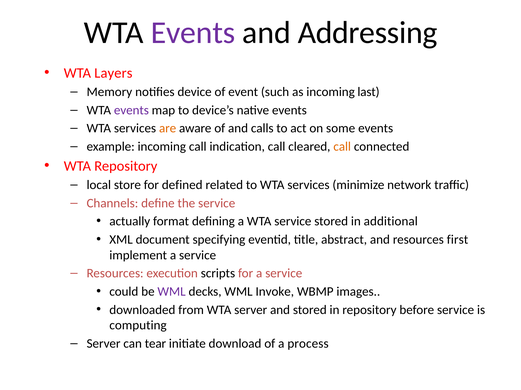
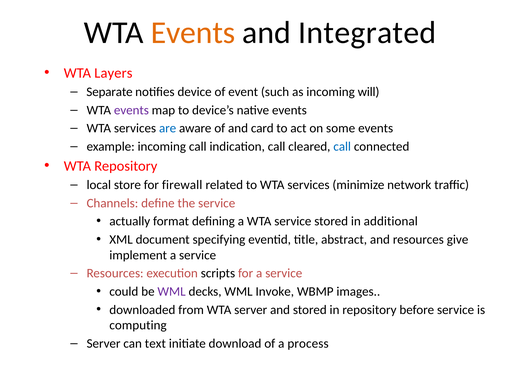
Events at (193, 33) colour: purple -> orange
Addressing: Addressing -> Integrated
Memory: Memory -> Separate
last: last -> will
are colour: orange -> blue
calls: calls -> card
call at (342, 147) colour: orange -> blue
defined: defined -> firewall
first: first -> give
tear: tear -> text
